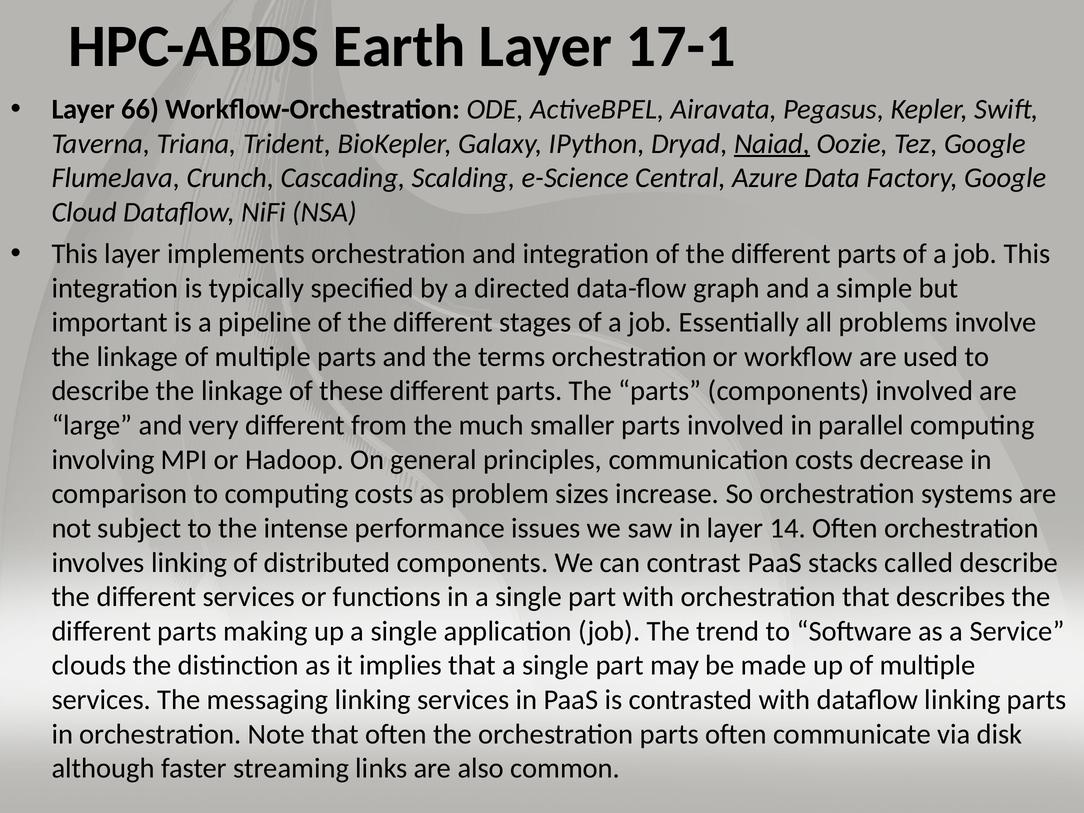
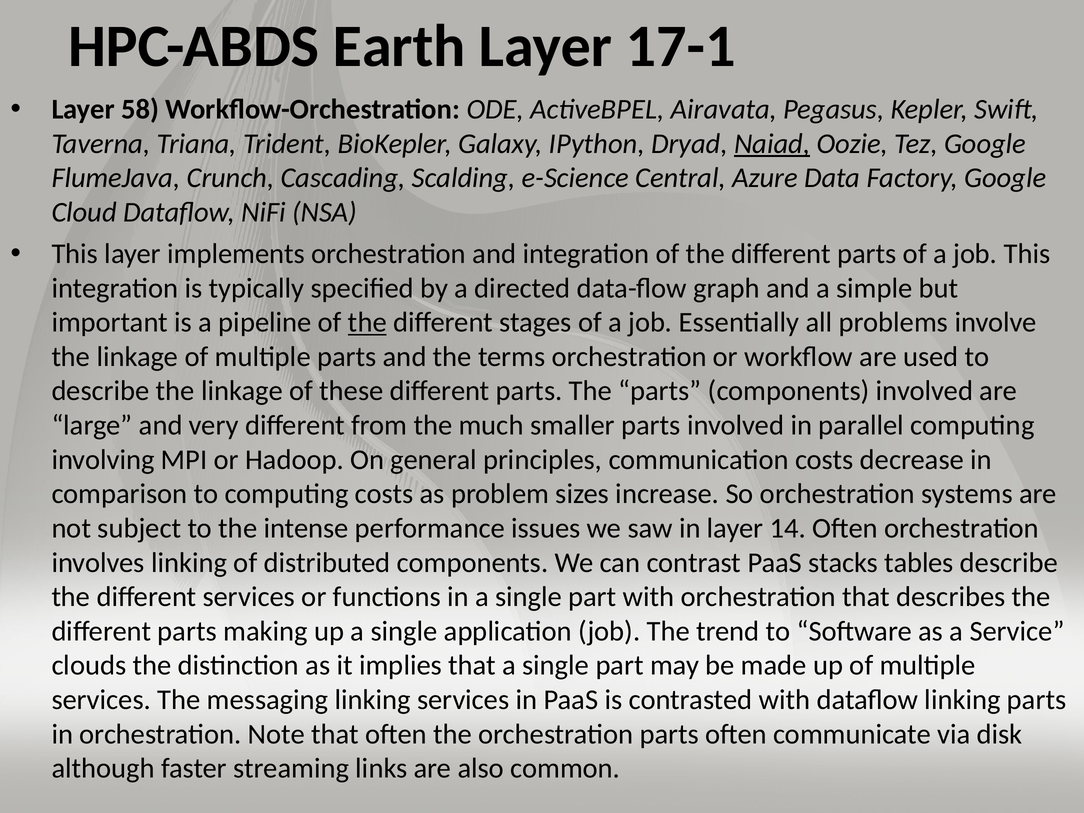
66: 66 -> 58
the at (367, 322) underline: none -> present
called: called -> tables
